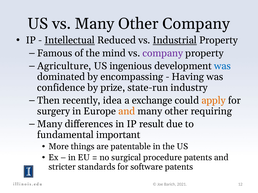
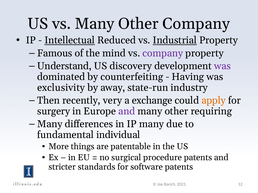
Agriculture: Agriculture -> Understand
ingenious: ingenious -> discovery
was at (223, 66) colour: blue -> purple
encompassing: encompassing -> counterfeiting
confidence: confidence -> exclusivity
prize: prize -> away
idea: idea -> very
and at (127, 111) colour: orange -> purple
IP result: result -> many
important: important -> individual
